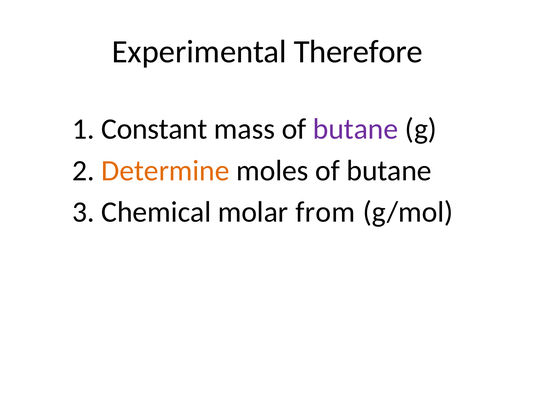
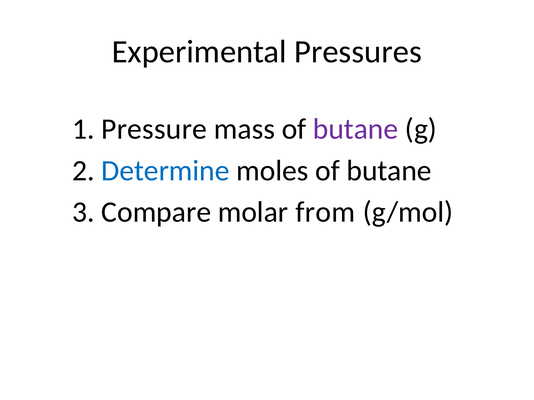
Therefore: Therefore -> Pressures
Constant: Constant -> Pressure
Determine colour: orange -> blue
Chemical: Chemical -> Compare
